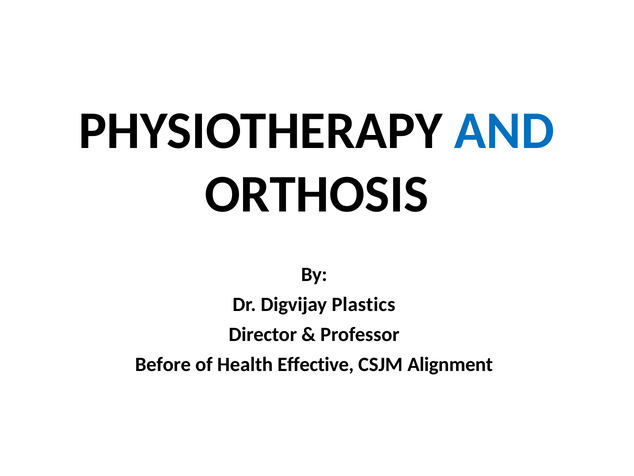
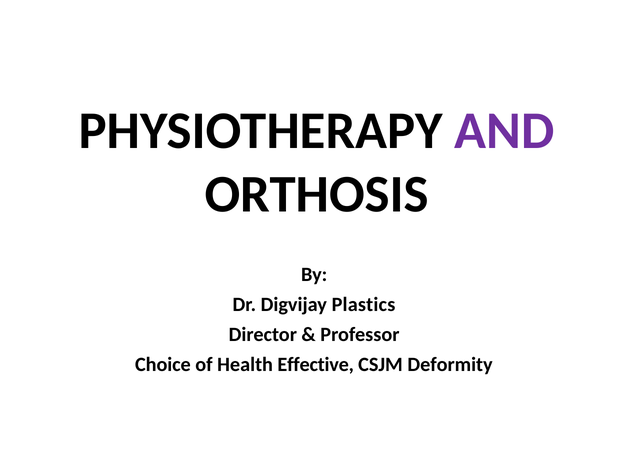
AND colour: blue -> purple
Before: Before -> Choice
Alignment: Alignment -> Deformity
